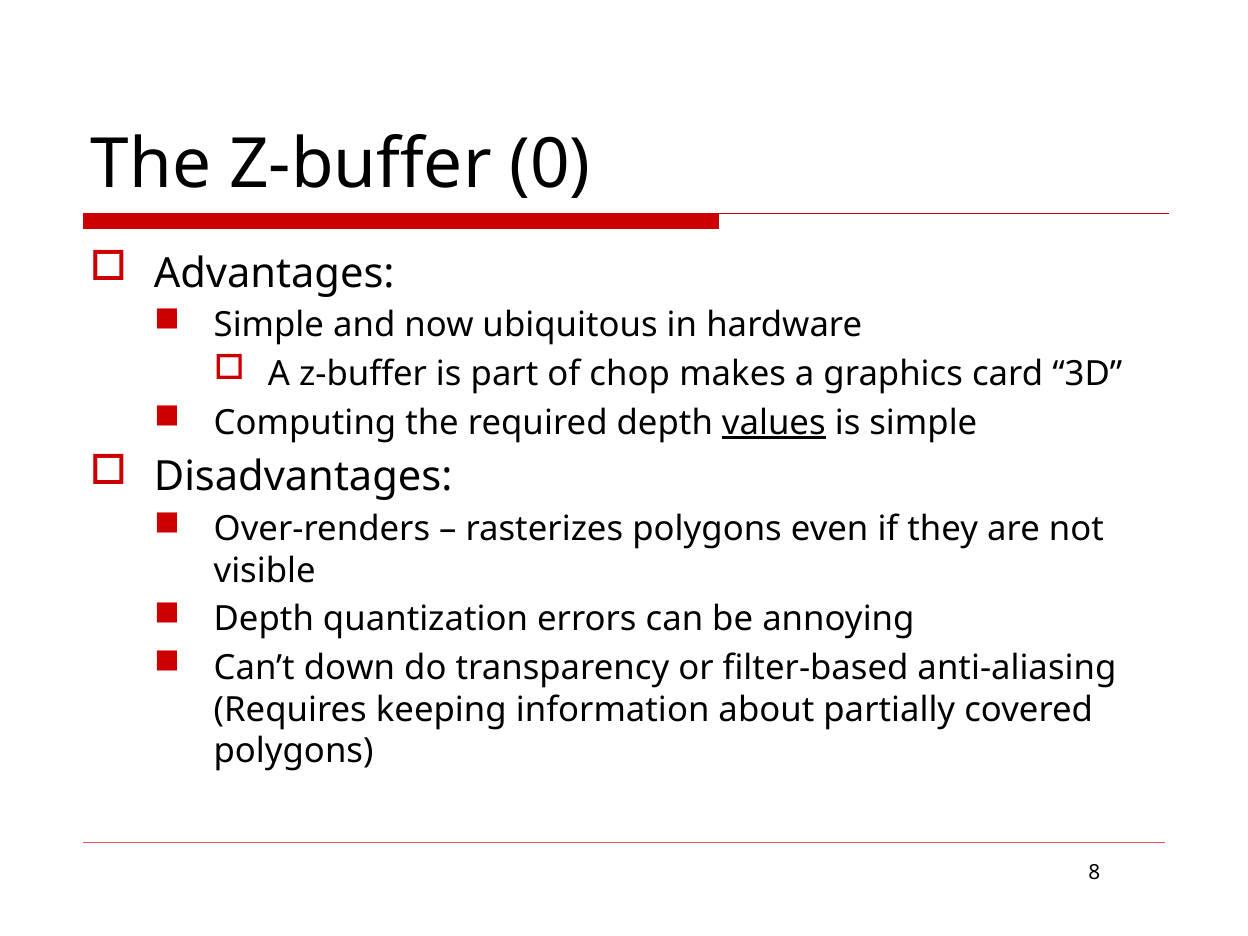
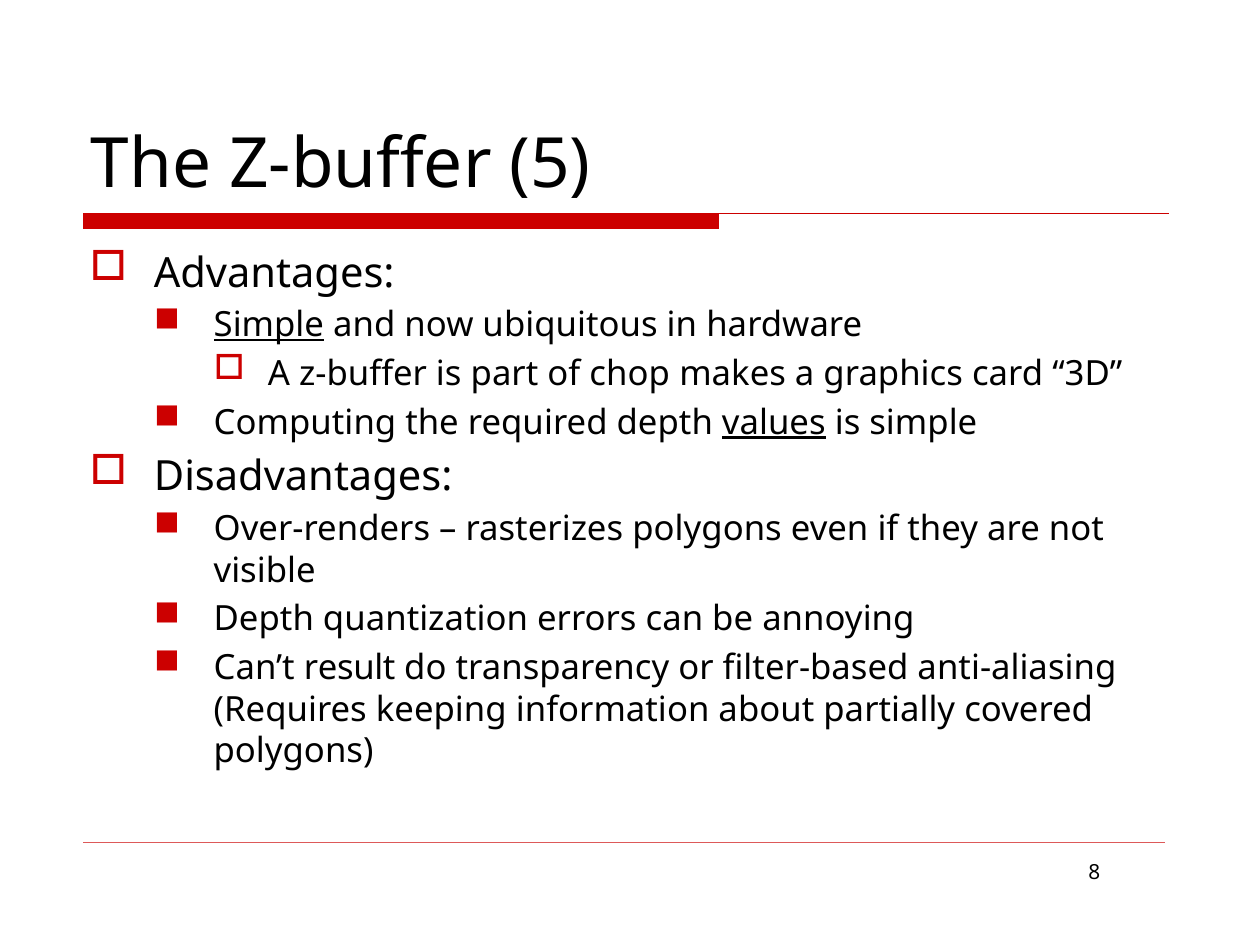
0: 0 -> 5
Simple at (269, 326) underline: none -> present
down: down -> result
